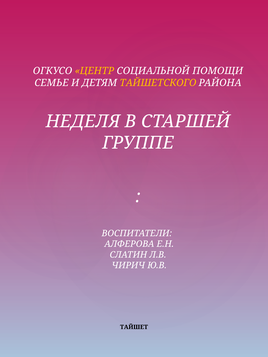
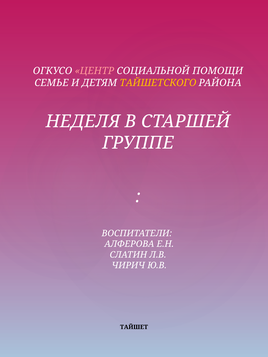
ЦЕНТР colour: yellow -> pink
